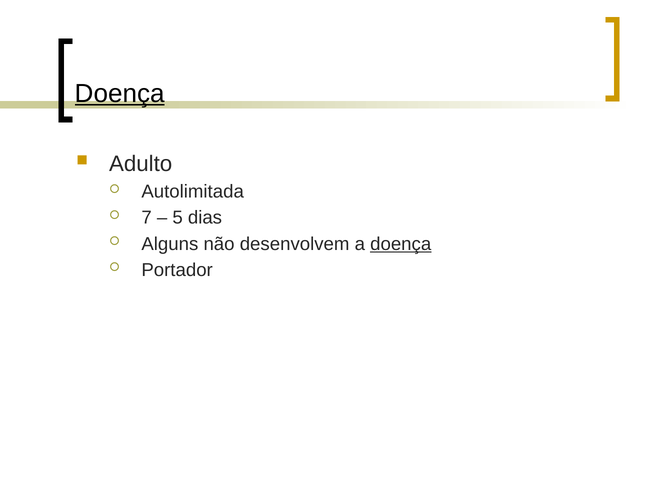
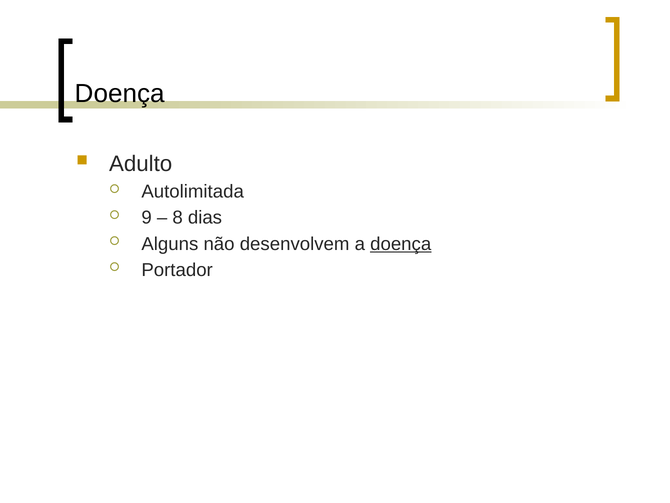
Doença at (120, 93) underline: present -> none
7: 7 -> 9
5: 5 -> 8
